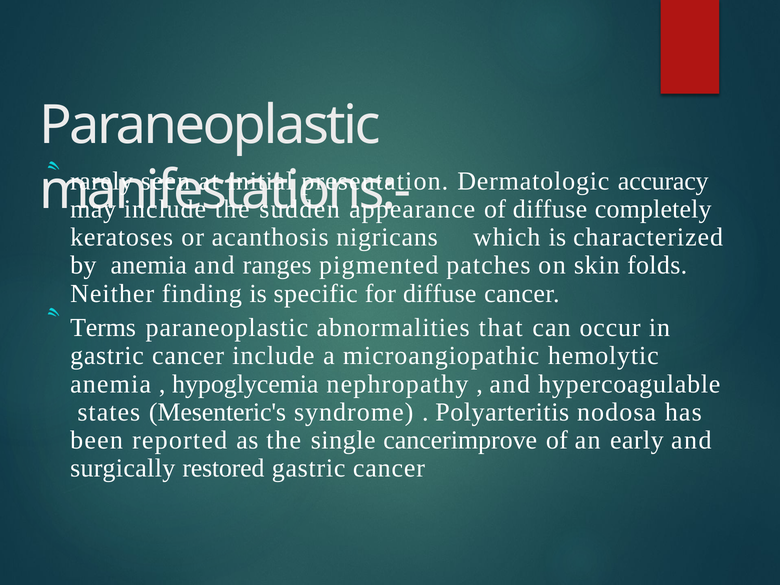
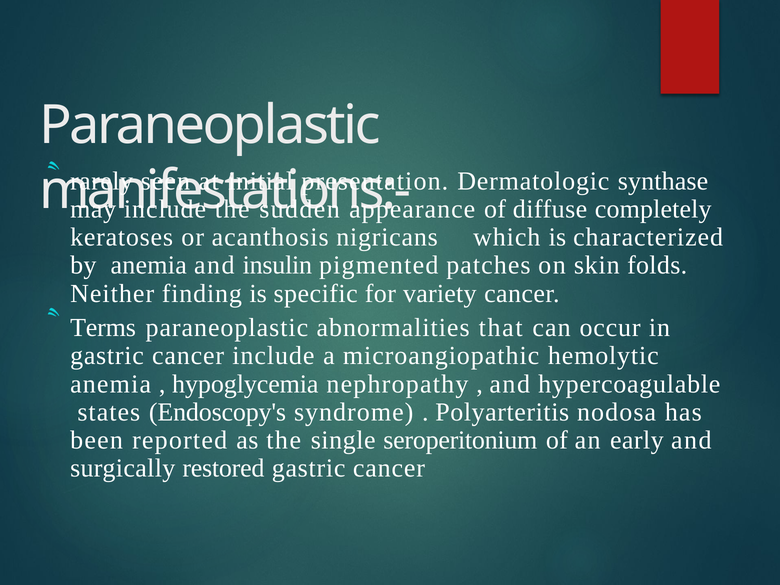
accuracy: accuracy -> synthase
ranges: ranges -> insulin
for diffuse: diffuse -> variety
Mesenteric's: Mesenteric's -> Endoscopy's
cancerimprove: cancerimprove -> seroperitonium
